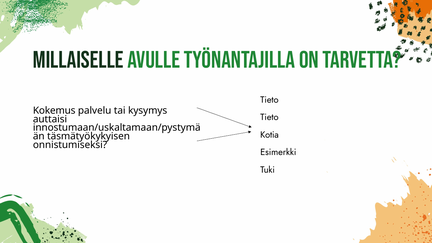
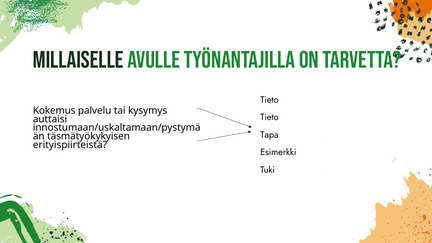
Kotia: Kotia -> Tapa
onnistumiseksi: onnistumiseksi -> erityispiirteistä
